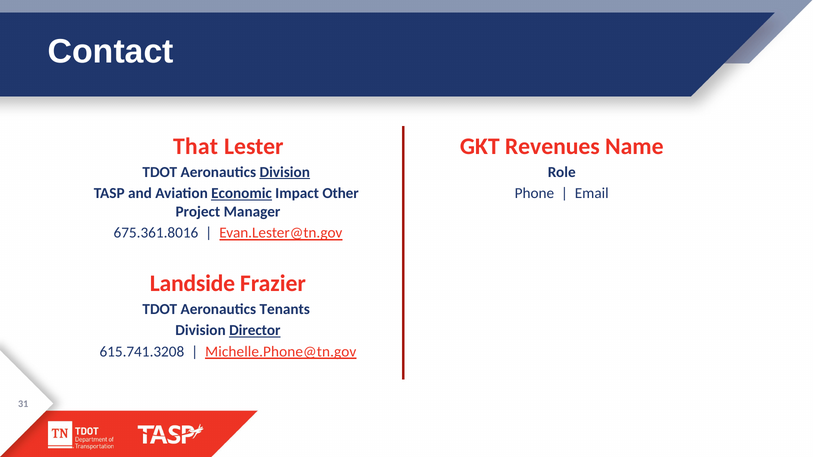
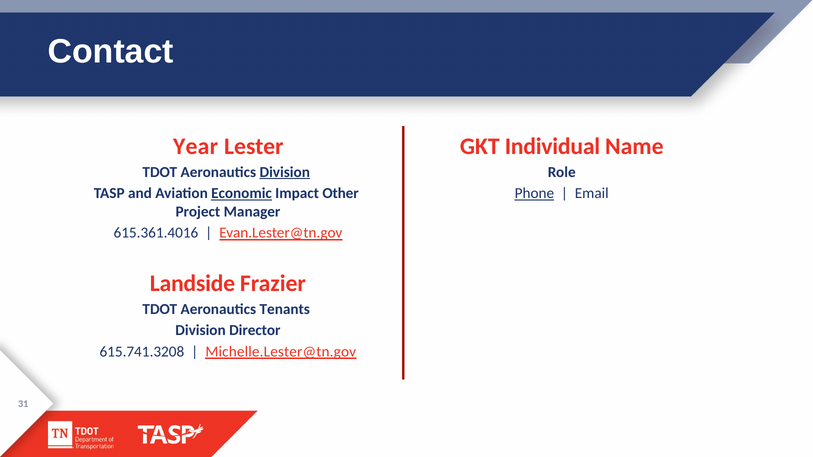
That: That -> Year
Revenues: Revenues -> Individual
Phone underline: none -> present
675.361.8016: 675.361.8016 -> 615.361.4016
Director underline: present -> none
Michelle.Phone@tn.gov: Michelle.Phone@tn.gov -> Michelle.Lester@tn.gov
